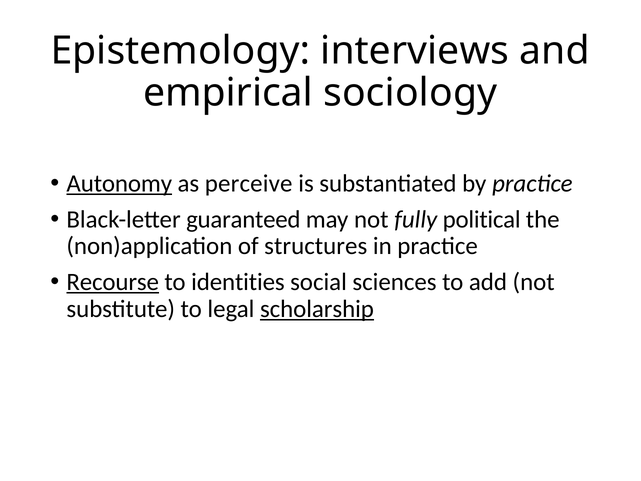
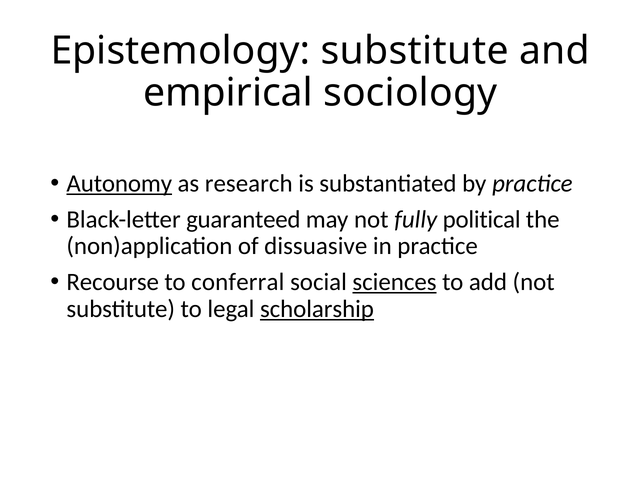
Epistemology interviews: interviews -> substitute
perceive: perceive -> research
structures: structures -> dissuasive
Recourse underline: present -> none
identities: identities -> conferral
sciences underline: none -> present
